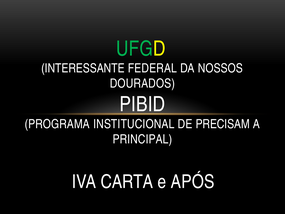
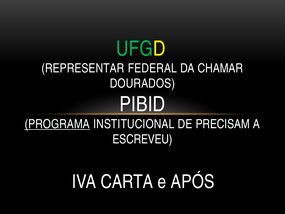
INTERESSANTE: INTERESSANTE -> REPRESENTAR
NOSSOS: NOSSOS -> CHAMAR
PROGRAMA underline: none -> present
PRINCIPAL: PRINCIPAL -> ESCREVEU
